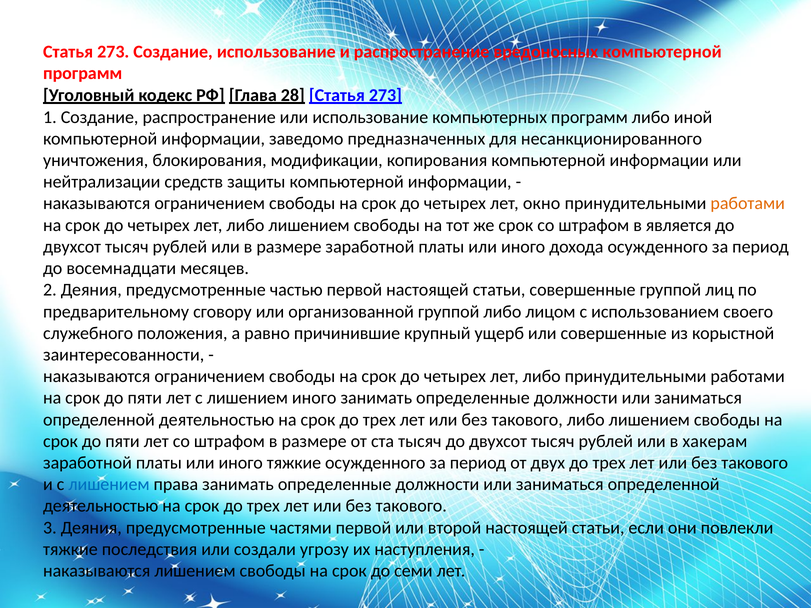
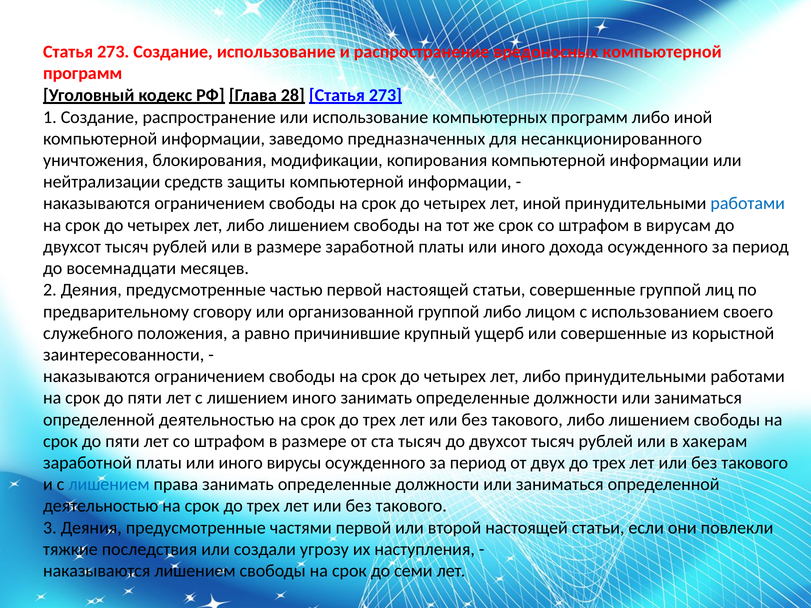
лет окно: окно -> иной
работами at (748, 204) colour: orange -> blue
является: является -> вирусам
иного тяжкие: тяжкие -> вирусы
